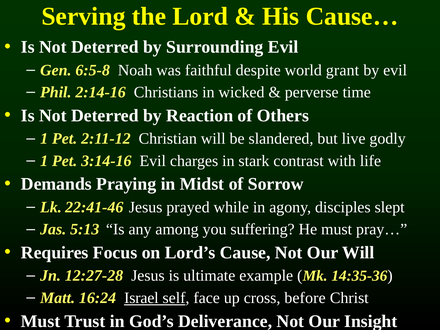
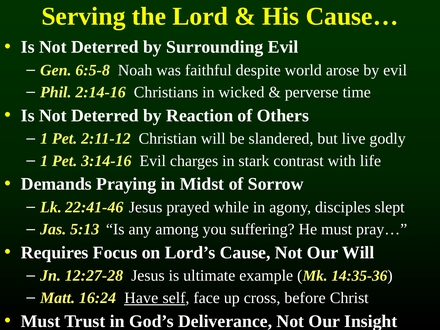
grant: grant -> arose
Israel: Israel -> Have
